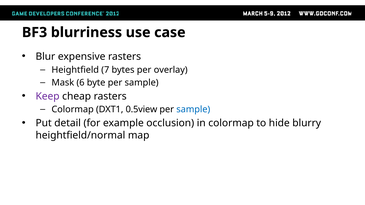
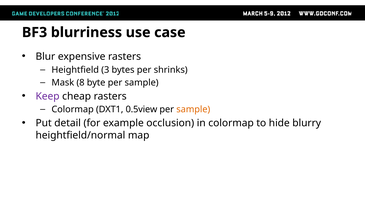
7: 7 -> 3
overlay: overlay -> shrinks
6: 6 -> 8
sample at (193, 110) colour: blue -> orange
